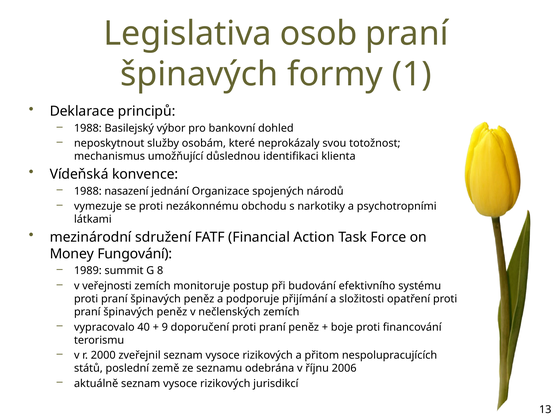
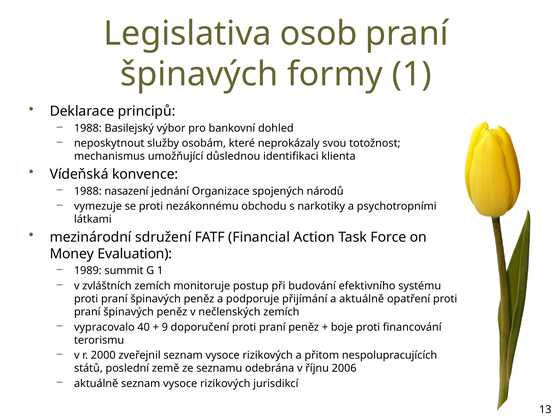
Fungování: Fungování -> Evaluation
G 8: 8 -> 1
veřejnosti: veřejnosti -> zvláštních
a složitosti: složitosti -> aktuálně
